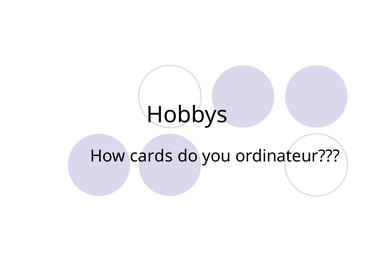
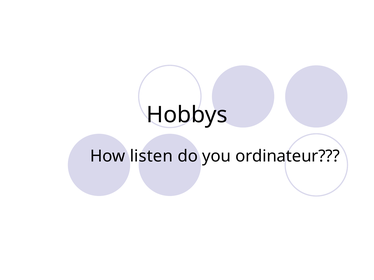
cards: cards -> listen
